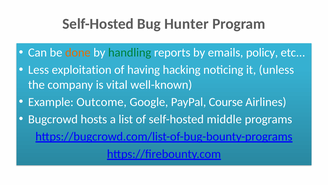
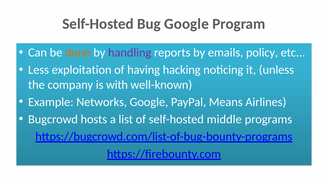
Bug Hunter: Hunter -> Google
handling colour: green -> purple
vital: vital -> with
Outcome: Outcome -> Networks
Course: Course -> Means
